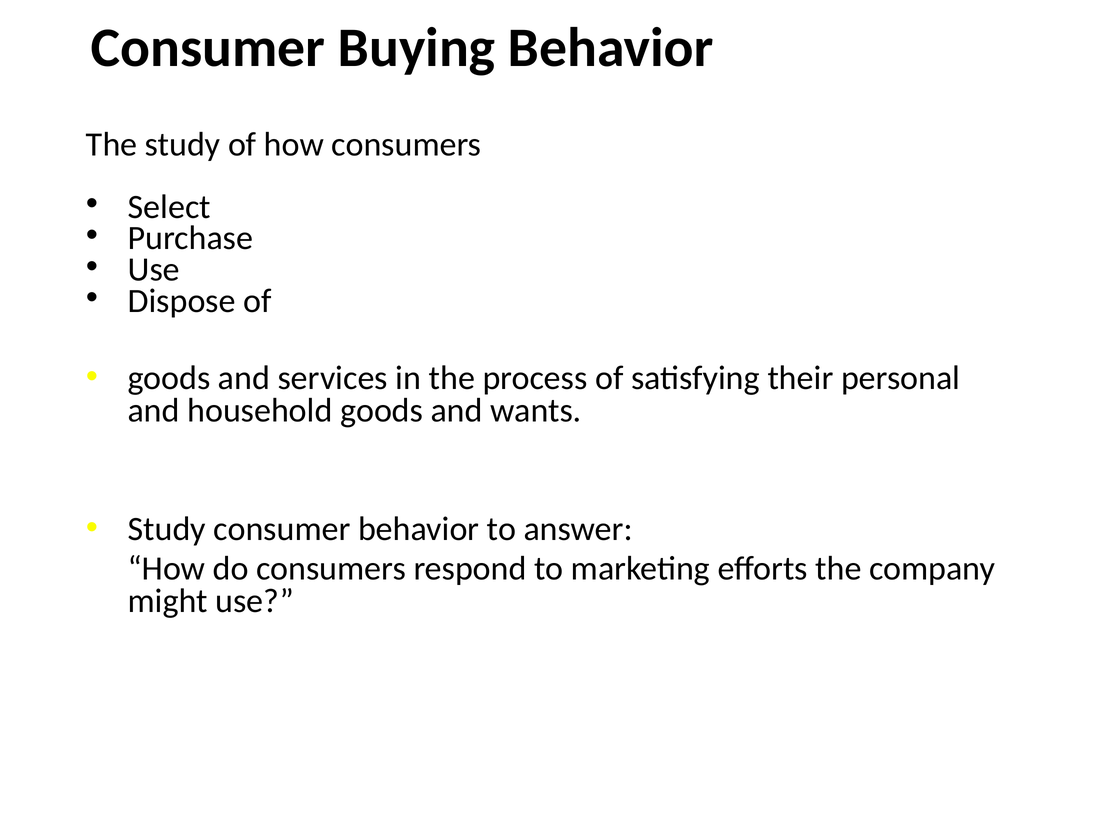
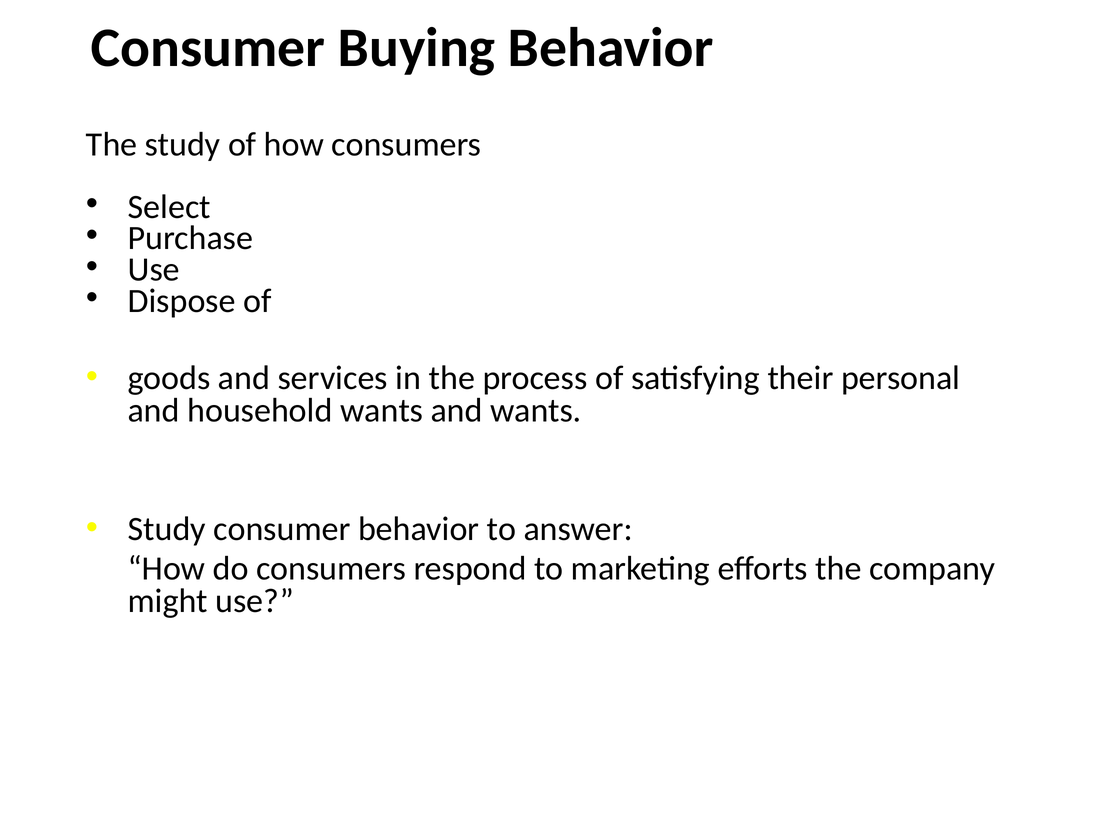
household goods: goods -> wants
